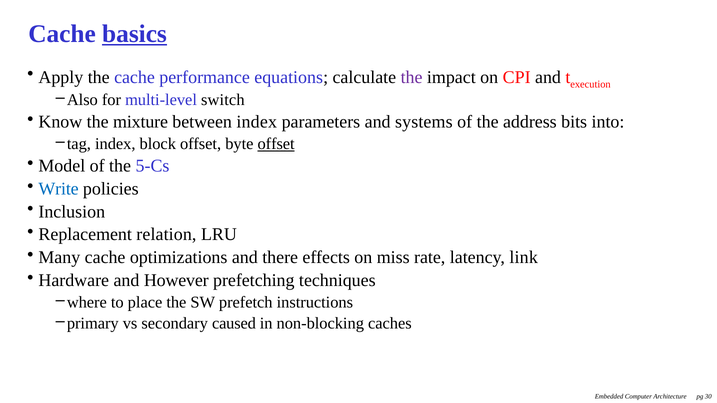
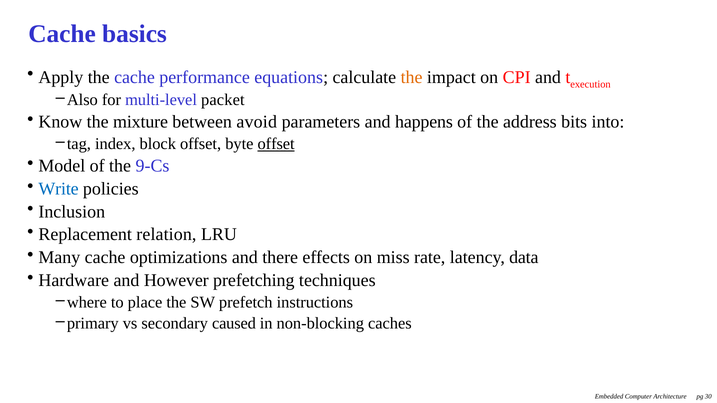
basics underline: present -> none
the at (412, 77) colour: purple -> orange
switch: switch -> packet
between index: index -> avoid
systems: systems -> happens
5-Cs: 5-Cs -> 9-Cs
link: link -> data
